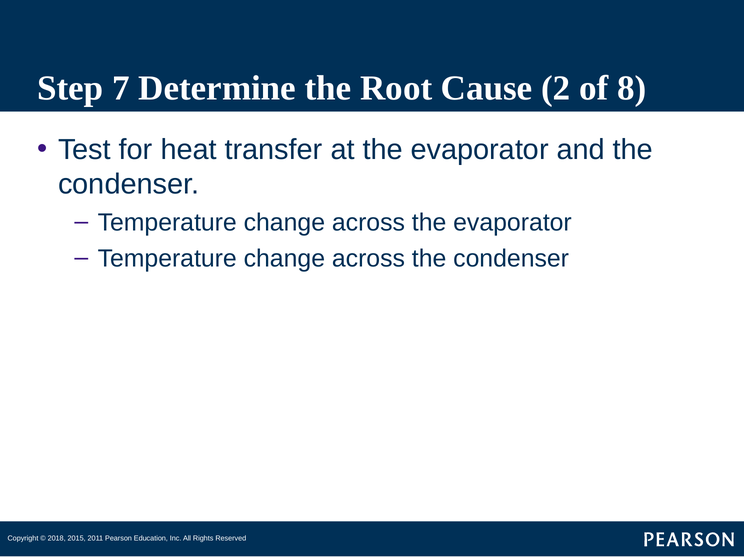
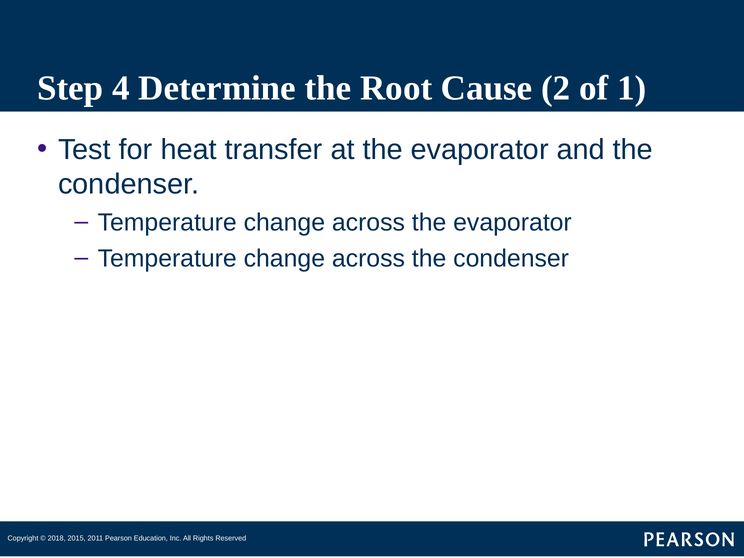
7: 7 -> 4
8: 8 -> 1
